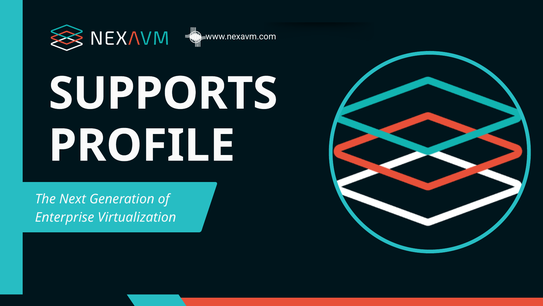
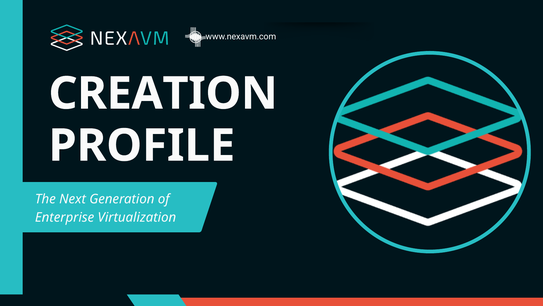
SUPPORTS: SUPPORTS -> CREATION
